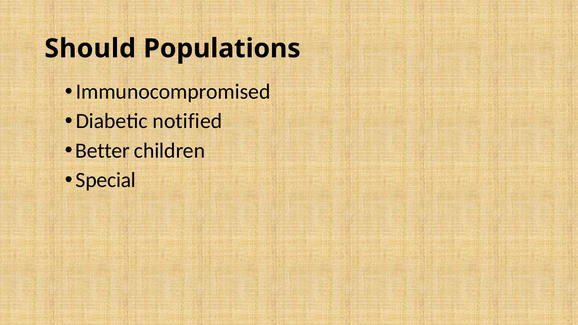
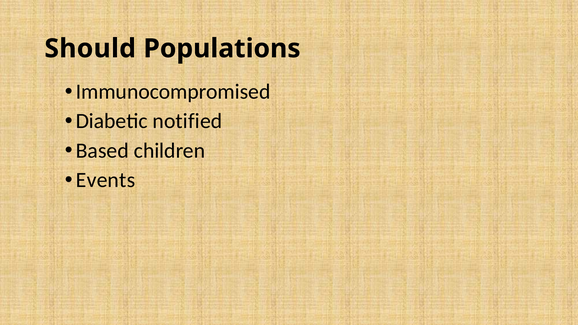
Better: Better -> Based
Special: Special -> Events
